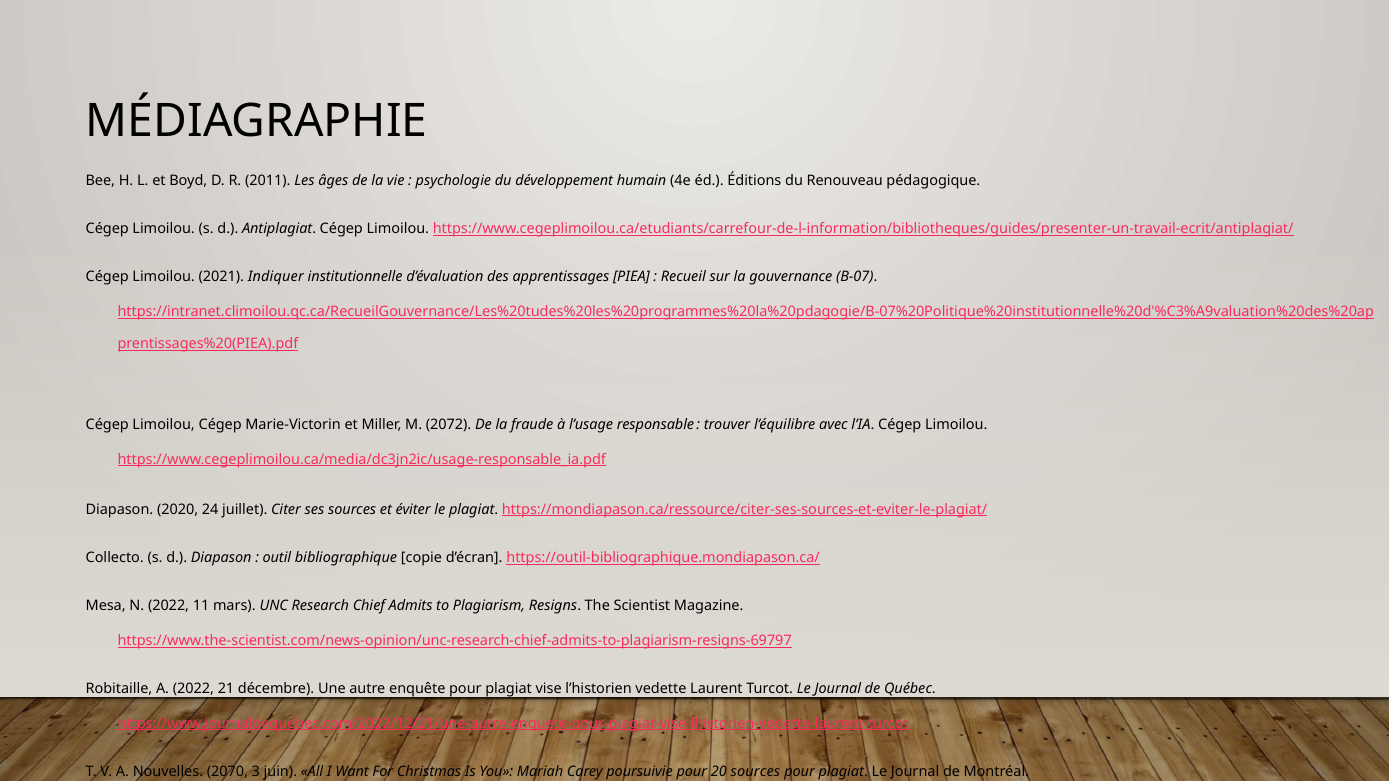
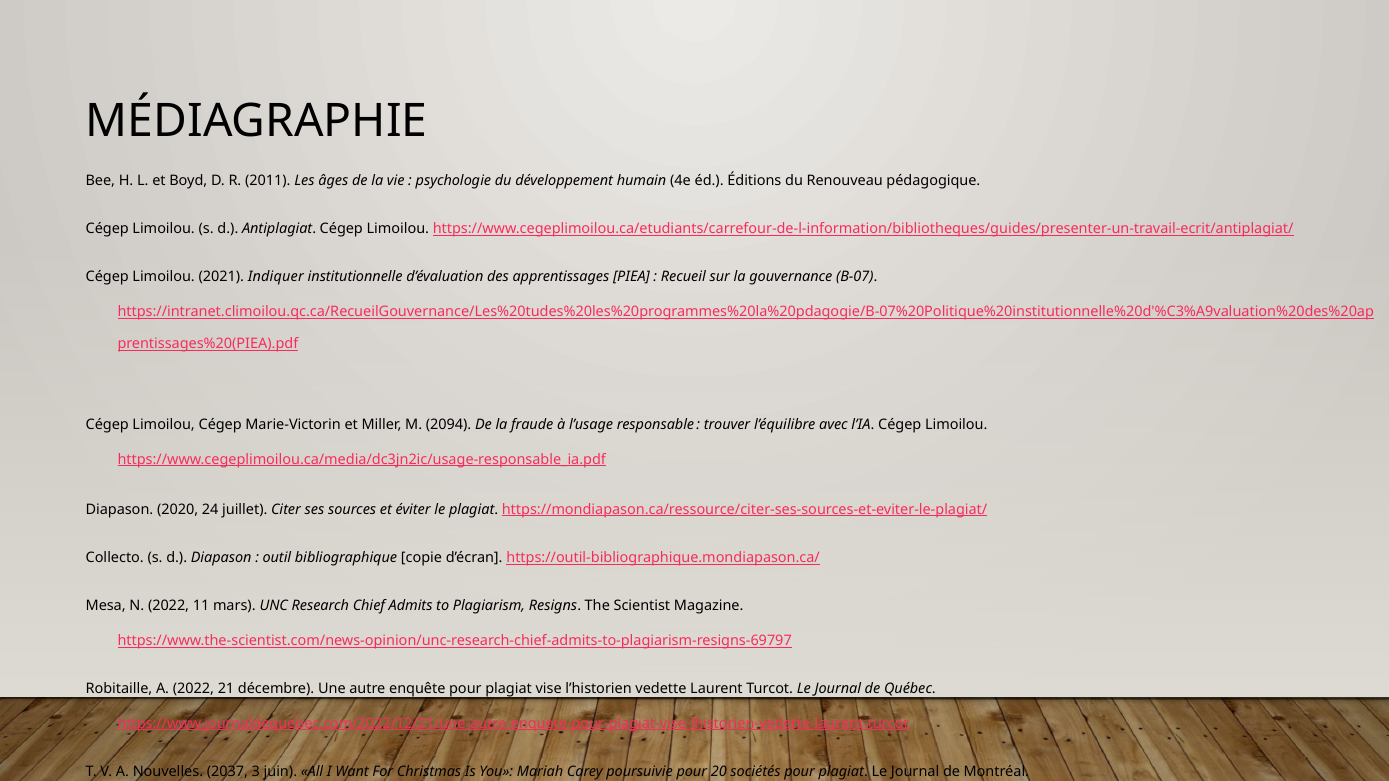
2072: 2072 -> 2094
2070: 2070 -> 2037
20 sources: sources -> sociétés
